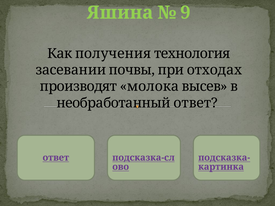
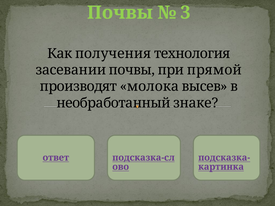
Яшина at (120, 13): Яшина -> Почвы
9: 9 -> 3
отходах: отходах -> прямой
необработанный ответ: ответ -> знаке
